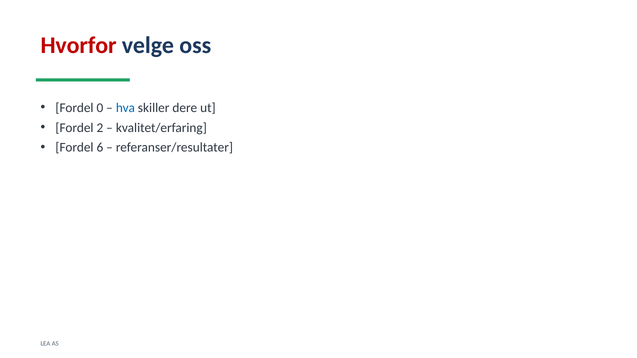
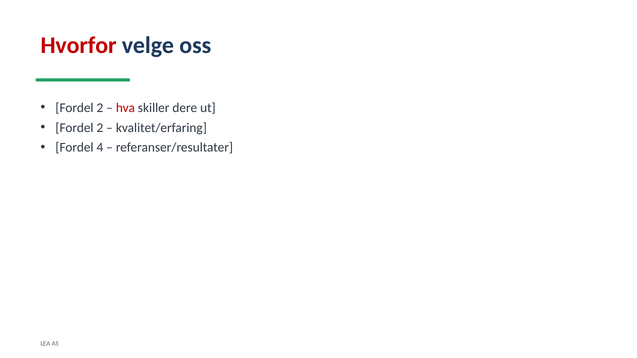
0 at (100, 108): 0 -> 2
hva colour: blue -> red
6: 6 -> 4
